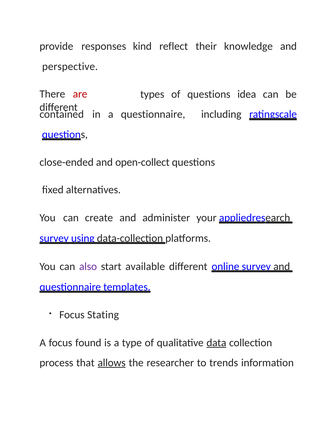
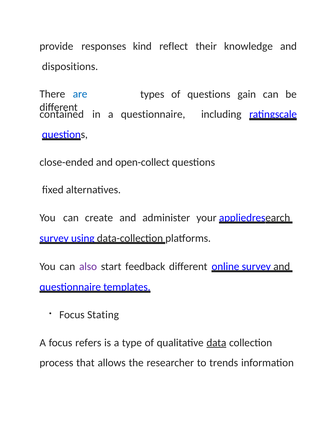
perspective: perspective -> dispositions
are colour: red -> blue
idea: idea -> gain
available: available -> feedback
found: found -> refers
allows underline: present -> none
